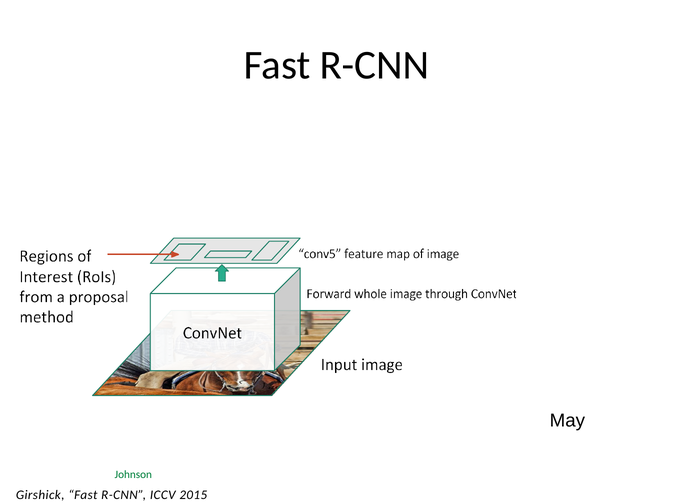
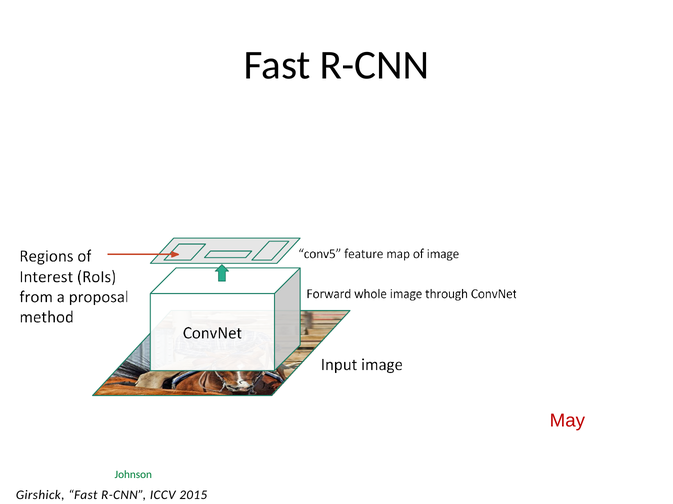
May colour: black -> red
